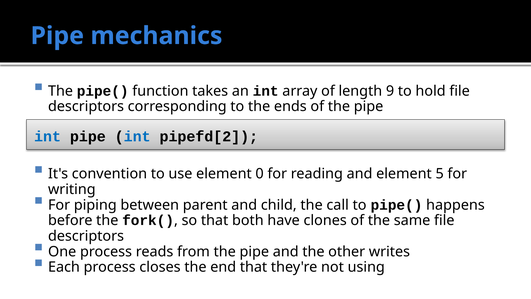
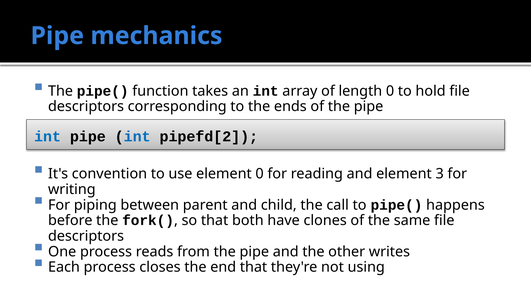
length 9: 9 -> 0
5: 5 -> 3
